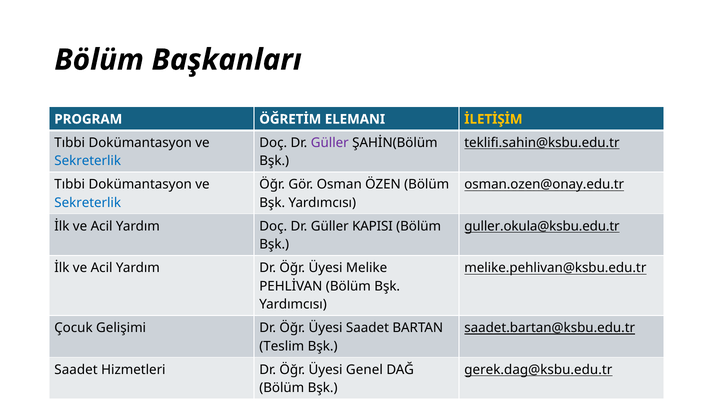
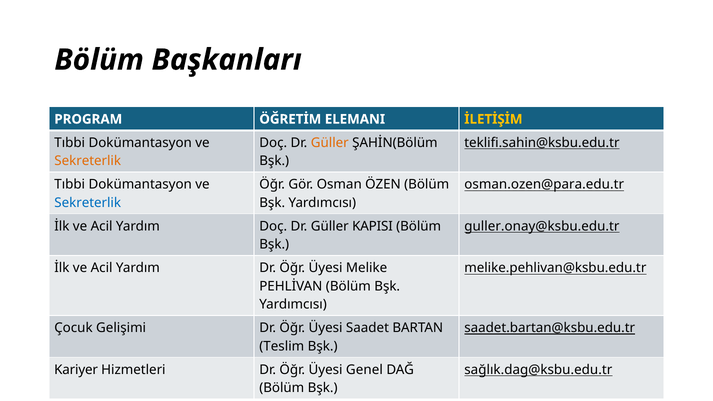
Güller at (330, 143) colour: purple -> orange
Sekreterlik at (88, 161) colour: blue -> orange
osman.ozen@onay.edu.tr: osman.ozen@onay.edu.tr -> osman.ozen@para.edu.tr
guller.okula@ksbu.edu.tr: guller.okula@ksbu.edu.tr -> guller.onay@ksbu.edu.tr
Saadet at (76, 370): Saadet -> Kariyer
gerek.dag@ksbu.edu.tr: gerek.dag@ksbu.edu.tr -> sağlık.dag@ksbu.edu.tr
